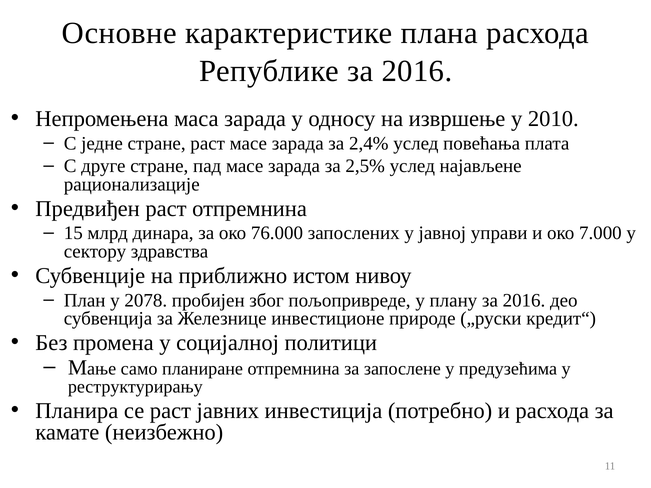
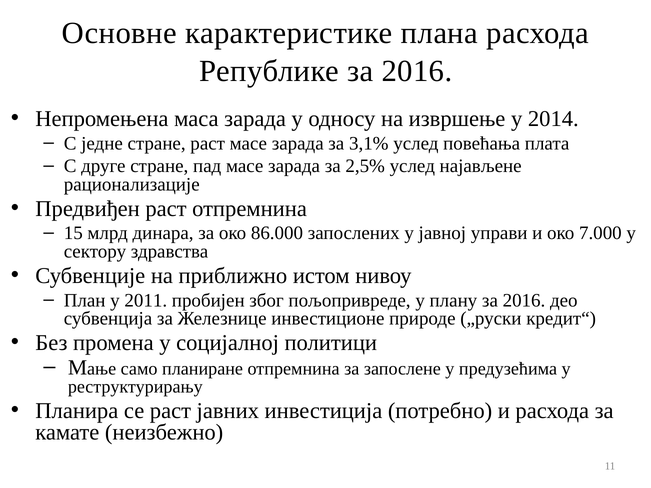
2010: 2010 -> 2014
2,4%: 2,4% -> 3,1%
76.000: 76.000 -> 86.000
2078: 2078 -> 2011
